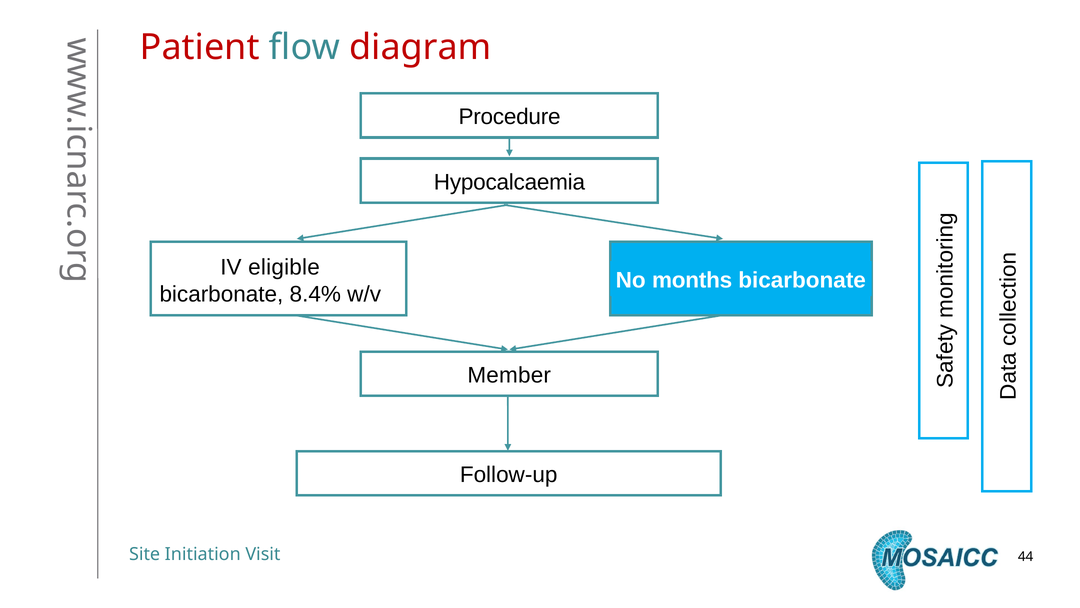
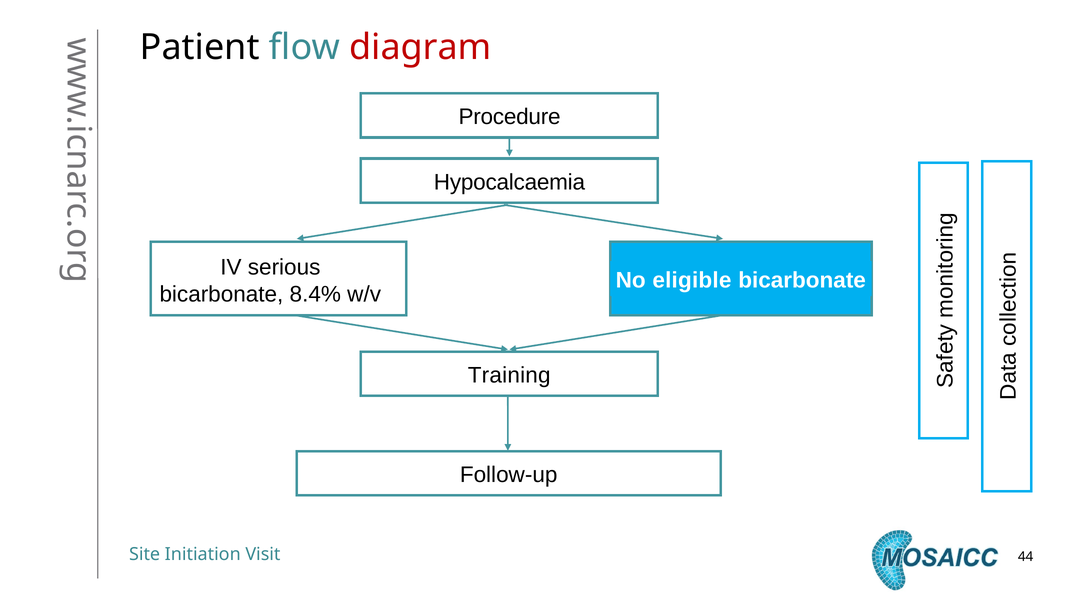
Patient colour: red -> black
eligible: eligible -> serious
months: months -> eligible
Member: Member -> Training
